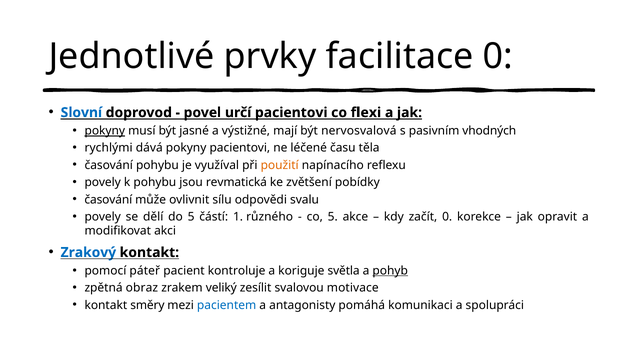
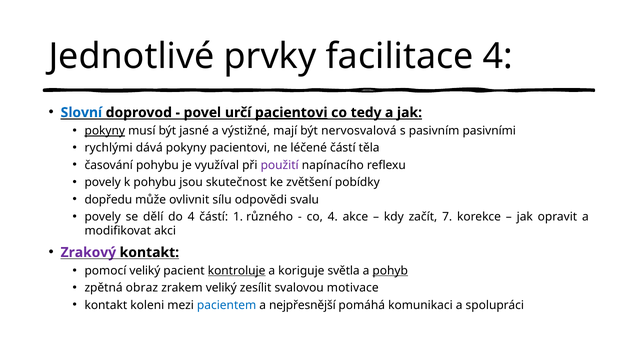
facilitace 0: 0 -> 4
pacientovi at (291, 113) underline: none -> present
flexi: flexi -> tedy
vhodných: vhodných -> pasivními
léčené času: času -> částí
použití colour: orange -> purple
revmatická: revmatická -> skutečnost
časování at (108, 199): časování -> dopředu
do 5: 5 -> 4
co 5: 5 -> 4
začít 0: 0 -> 7
Zrakový colour: blue -> purple
pomocí páteř: páteř -> veliký
kontroluje underline: none -> present
směry: směry -> koleni
antagonisty: antagonisty -> nejpřesnější
